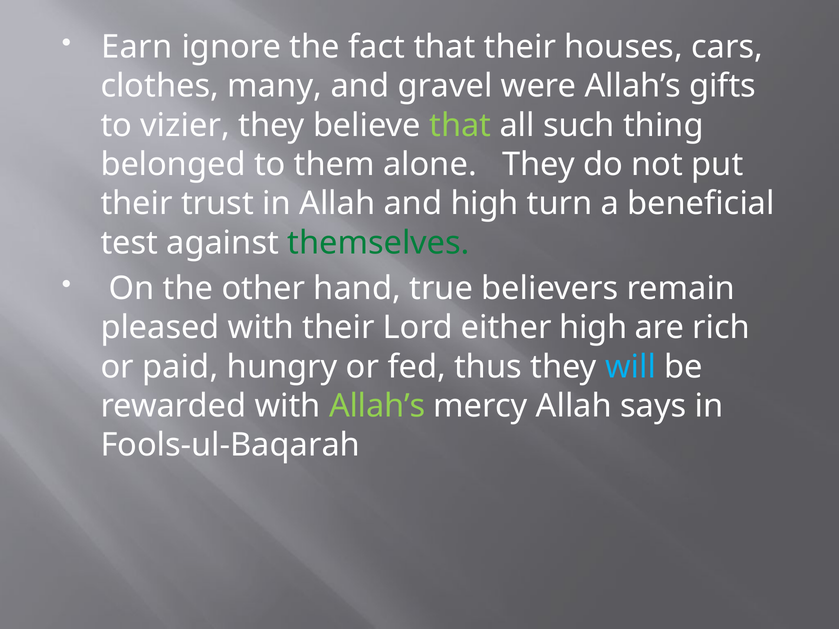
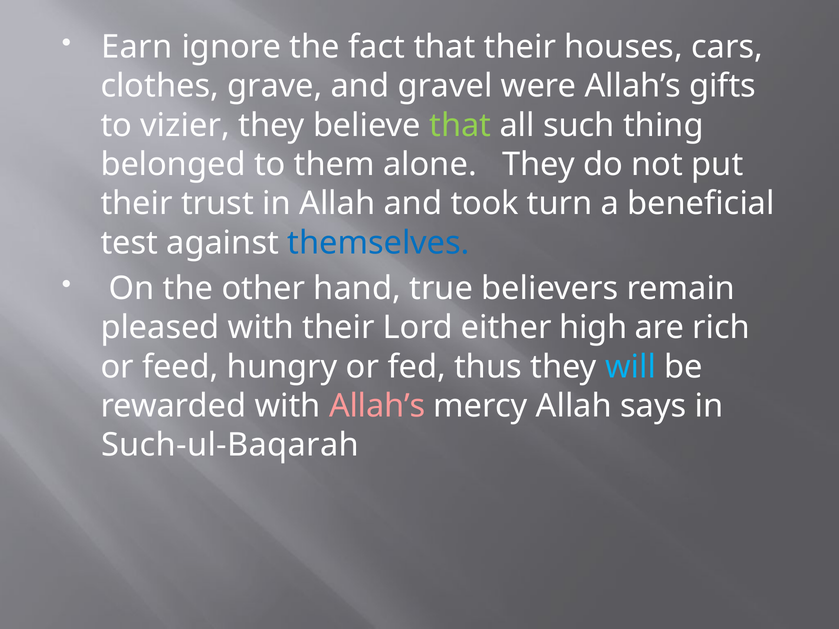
many: many -> grave
and high: high -> took
themselves colour: green -> blue
paid: paid -> feed
Allah’s at (377, 406) colour: light green -> pink
Fools-ul-Baqarah: Fools-ul-Baqarah -> Such-ul-Baqarah
